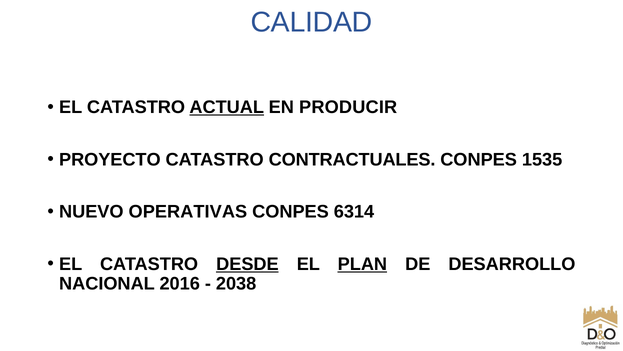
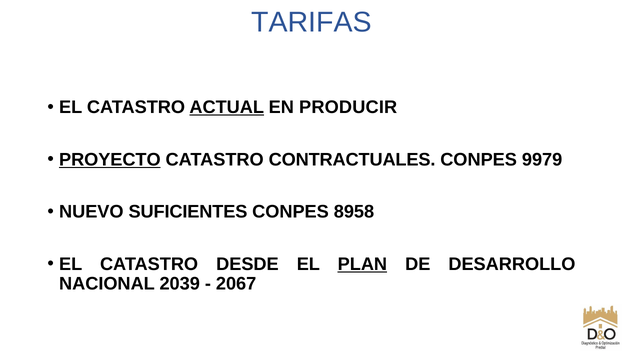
CALIDAD: CALIDAD -> TARIFAS
PROYECTO underline: none -> present
1535: 1535 -> 9979
OPERATIVAS: OPERATIVAS -> SUFICIENTES
6314: 6314 -> 8958
DESDE underline: present -> none
2016: 2016 -> 2039
2038: 2038 -> 2067
